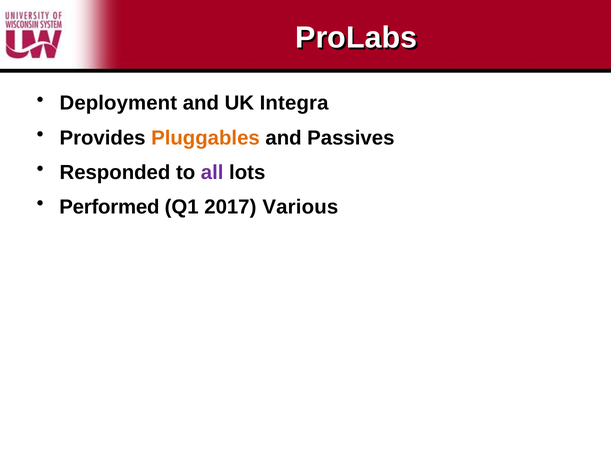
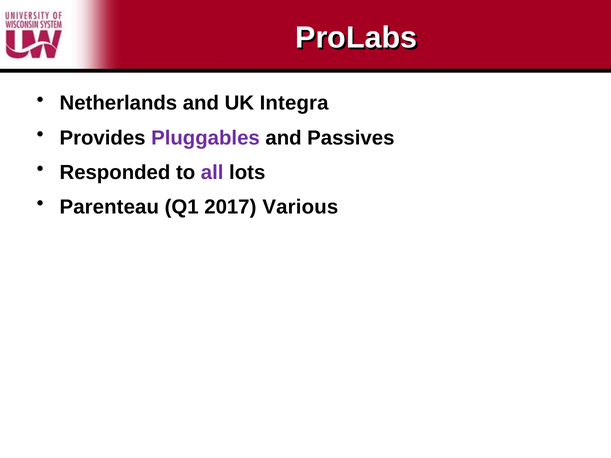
Deployment: Deployment -> Netherlands
Pluggables colour: orange -> purple
Performed: Performed -> Parenteau
